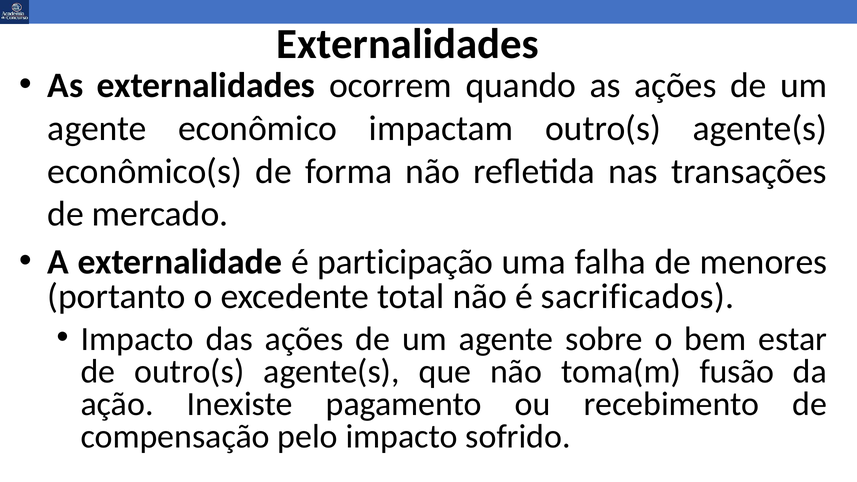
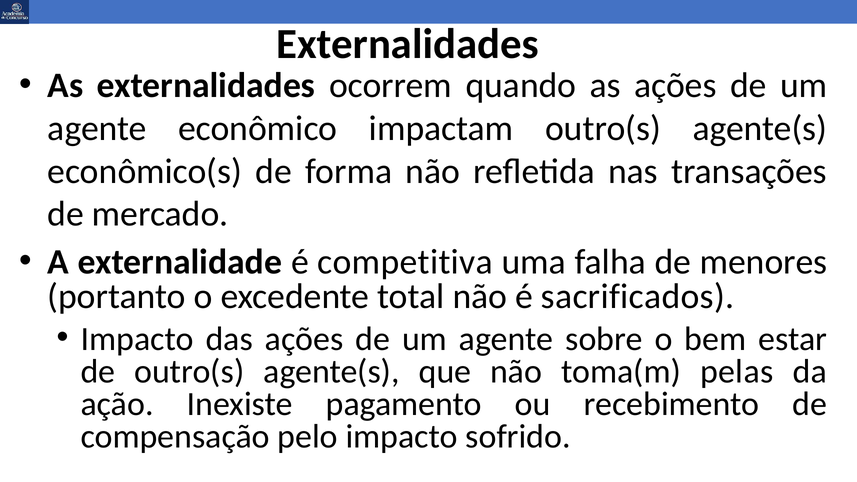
participação: participação -> competitiva
fusão: fusão -> pelas
